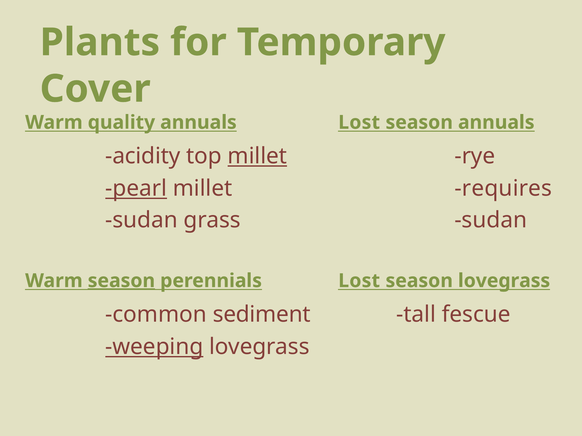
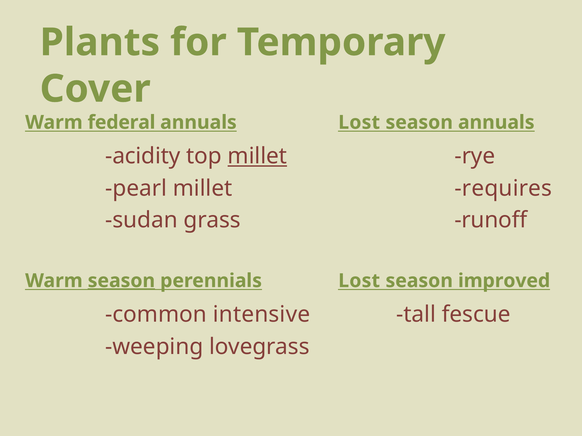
quality: quality -> federal
pearl underline: present -> none
grass sudan: sudan -> runoff
season lovegrass: lovegrass -> improved
sediment: sediment -> intensive
weeping underline: present -> none
